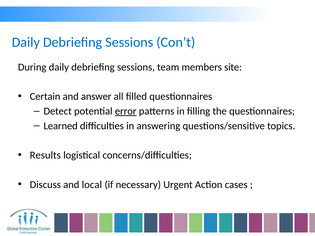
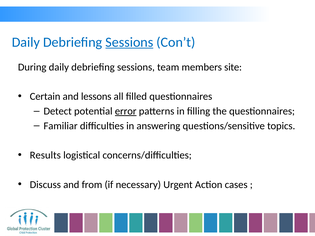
Sessions at (129, 42) underline: none -> present
answer: answer -> lessons
Learned: Learned -> Familiar
local: local -> from
